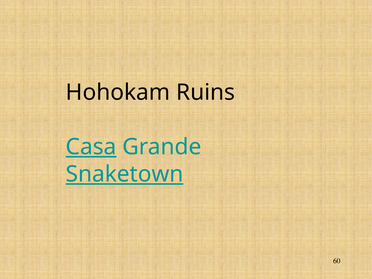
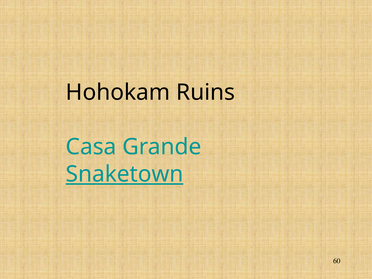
Casa underline: present -> none
